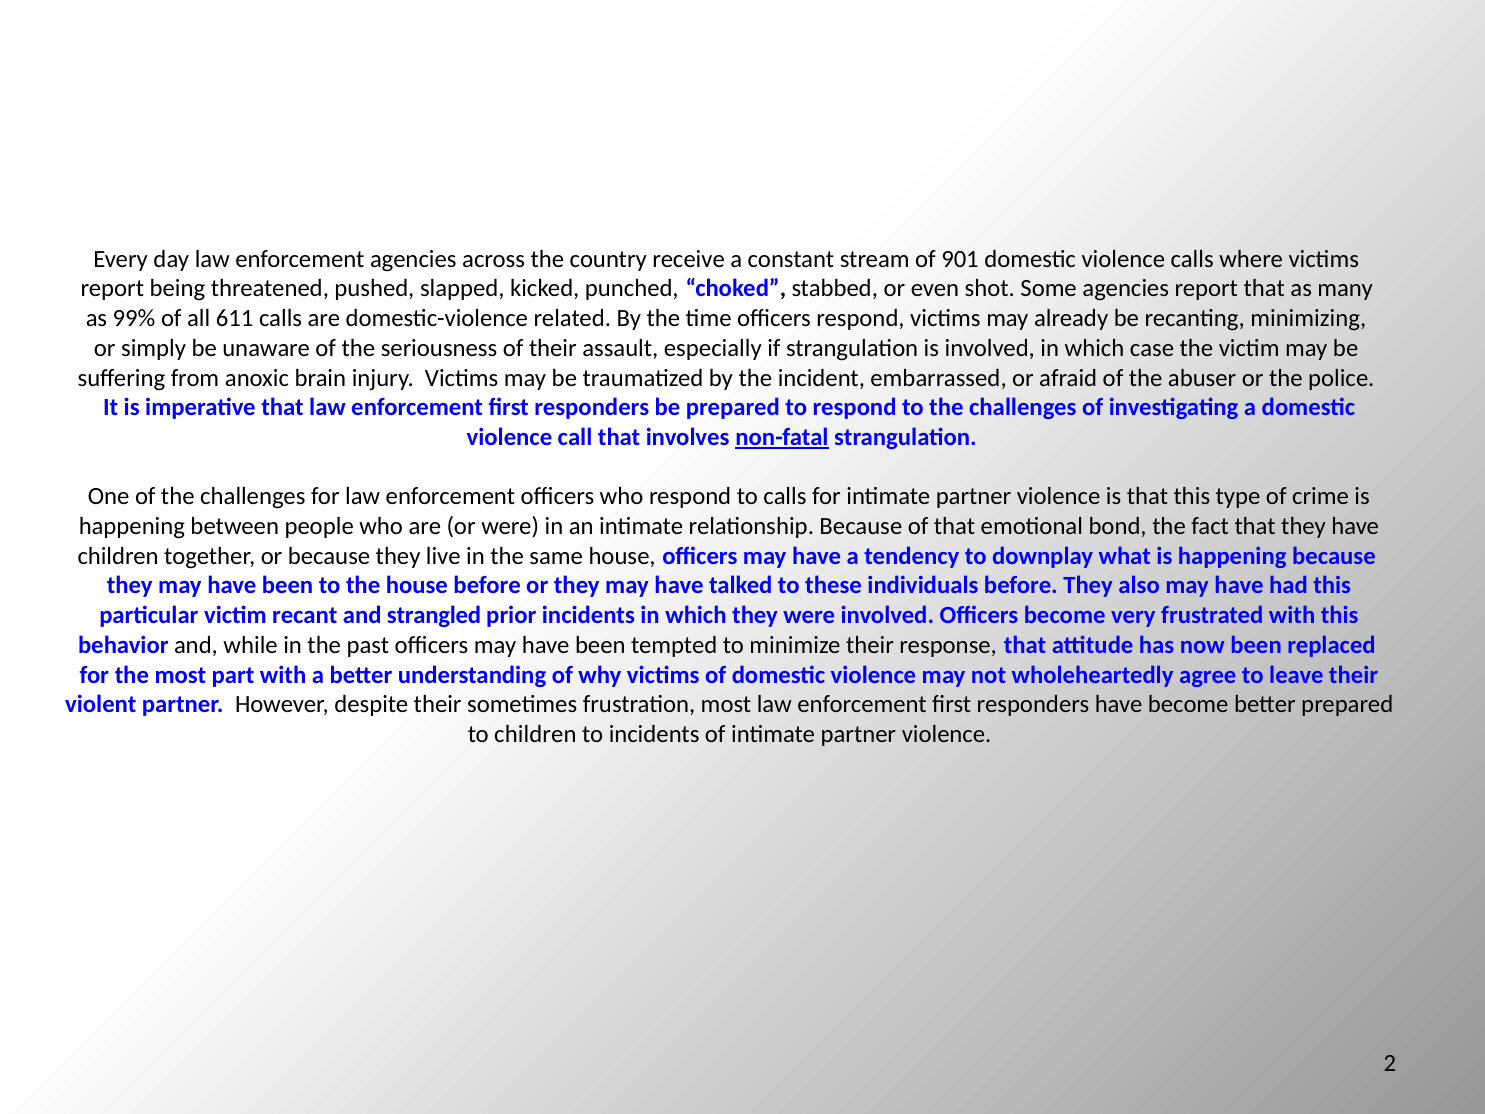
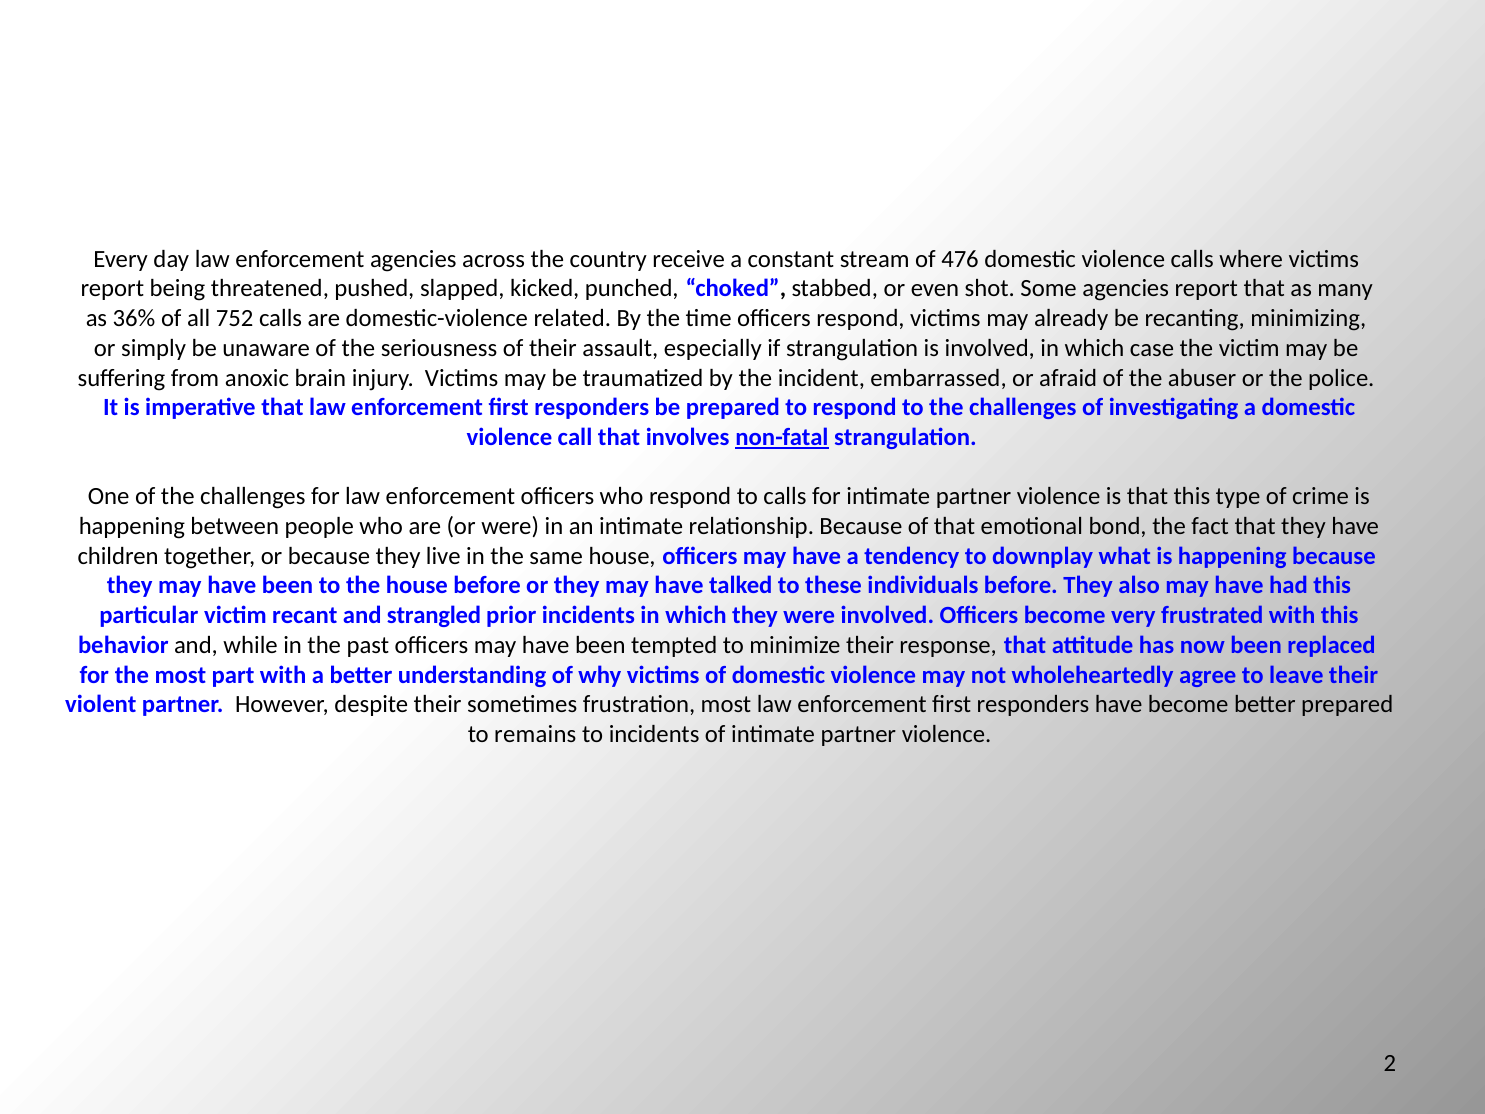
901: 901 -> 476
99%: 99% -> 36%
611: 611 -> 752
to children: children -> remains
